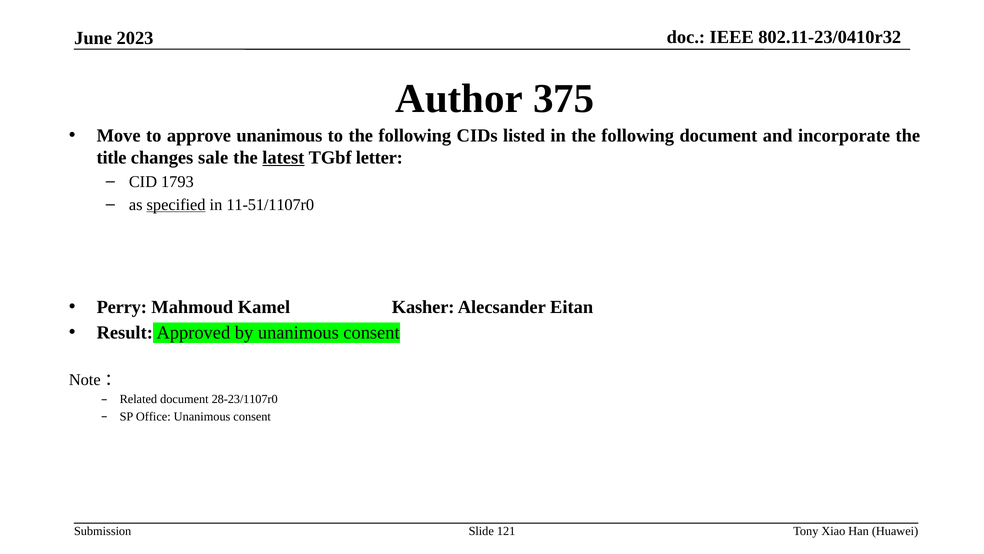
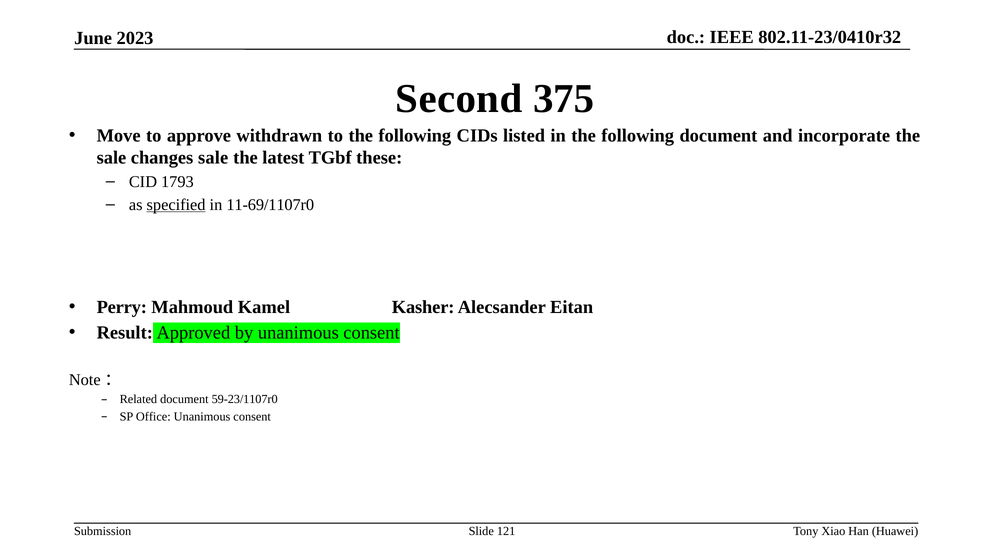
Author: Author -> Second
approve unanimous: unanimous -> withdrawn
title at (112, 158): title -> sale
latest underline: present -> none
letter: letter -> these
11-51/1107r0: 11-51/1107r0 -> 11-69/1107r0
28-23/1107r0: 28-23/1107r0 -> 59-23/1107r0
